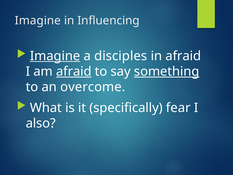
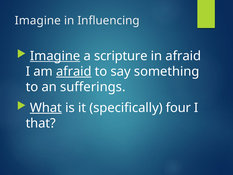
disciples: disciples -> scripture
something underline: present -> none
overcome: overcome -> sufferings
What underline: none -> present
fear: fear -> four
also: also -> that
